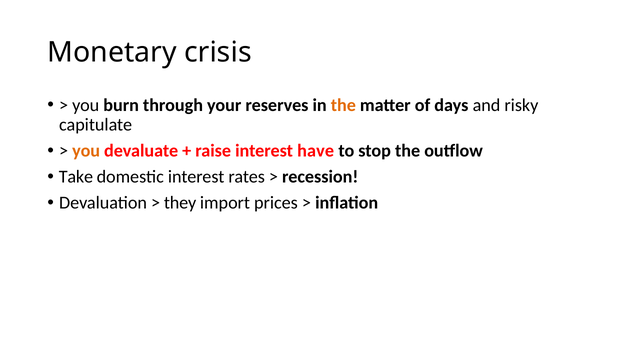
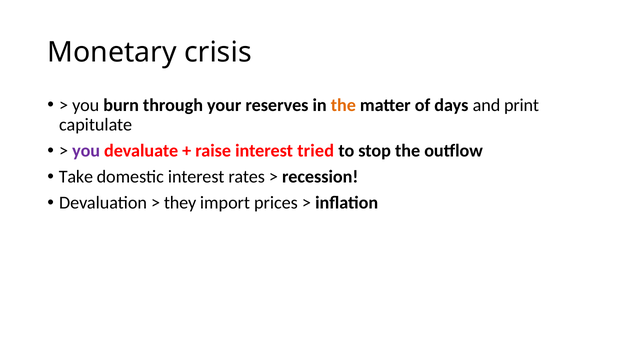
risky: risky -> print
you at (86, 151) colour: orange -> purple
have: have -> tried
